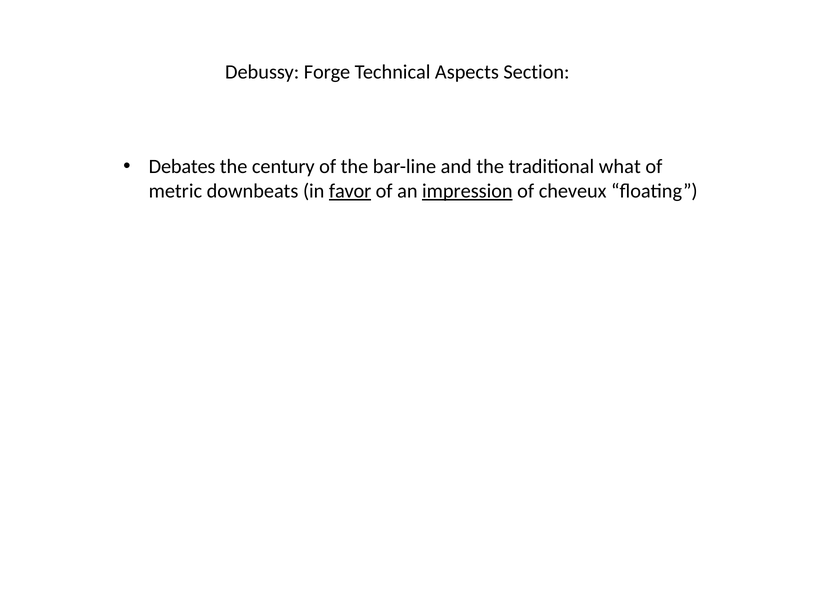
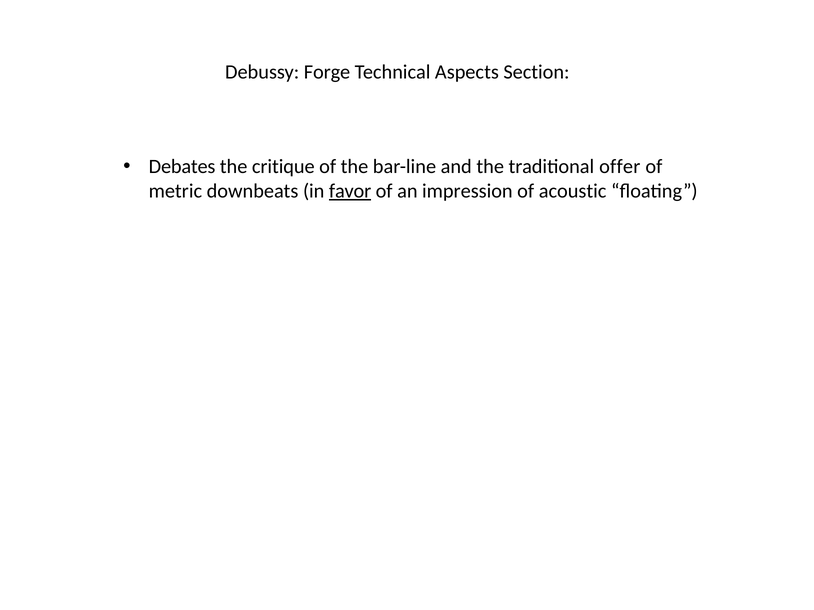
century: century -> critique
what: what -> offer
impression underline: present -> none
cheveux: cheveux -> acoustic
